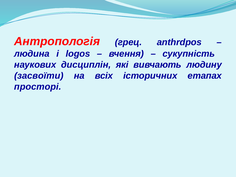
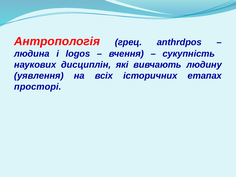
засвоїти: засвоїти -> уявлення
